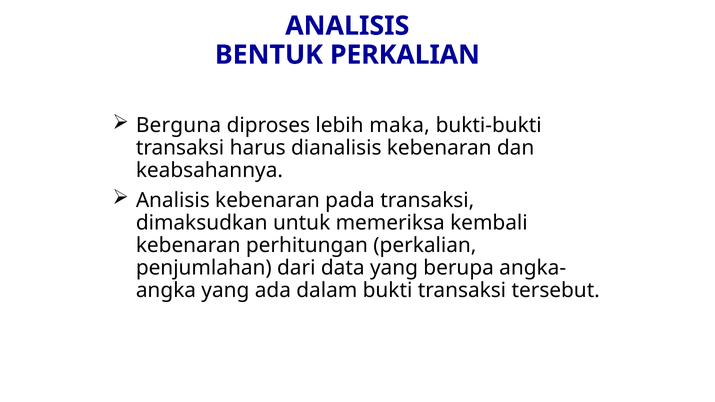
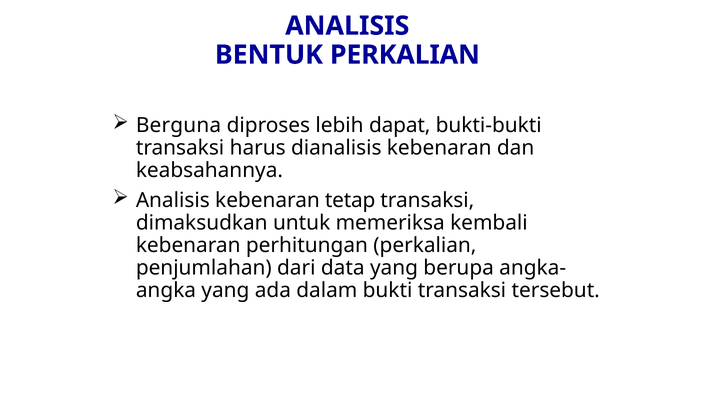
maka: maka -> dapat
pada: pada -> tetap
